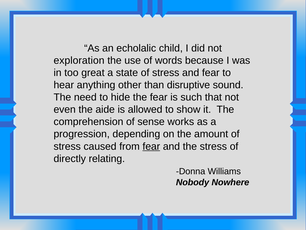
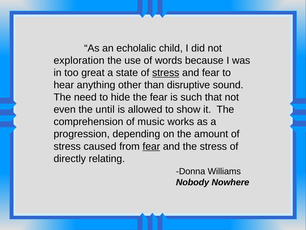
stress at (166, 73) underline: none -> present
aide: aide -> until
sense: sense -> music
